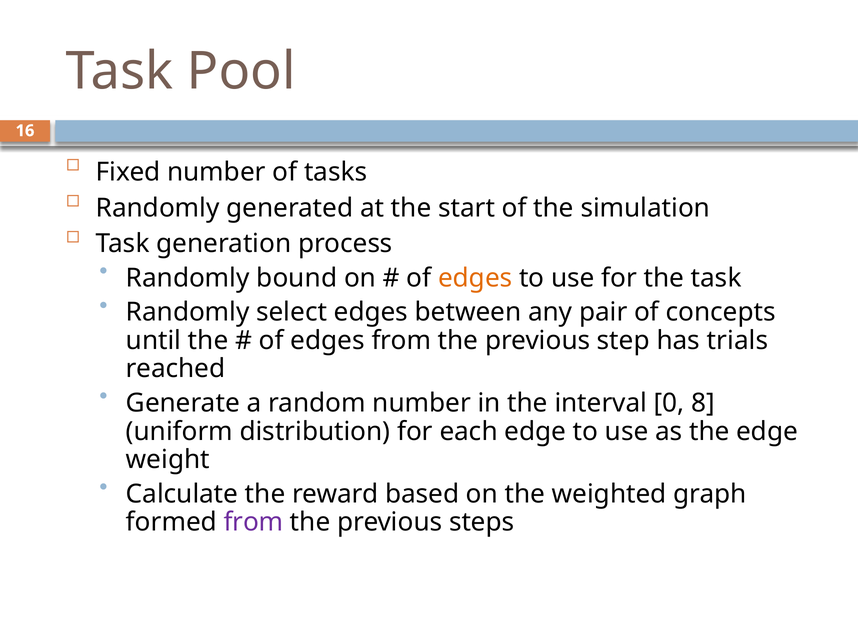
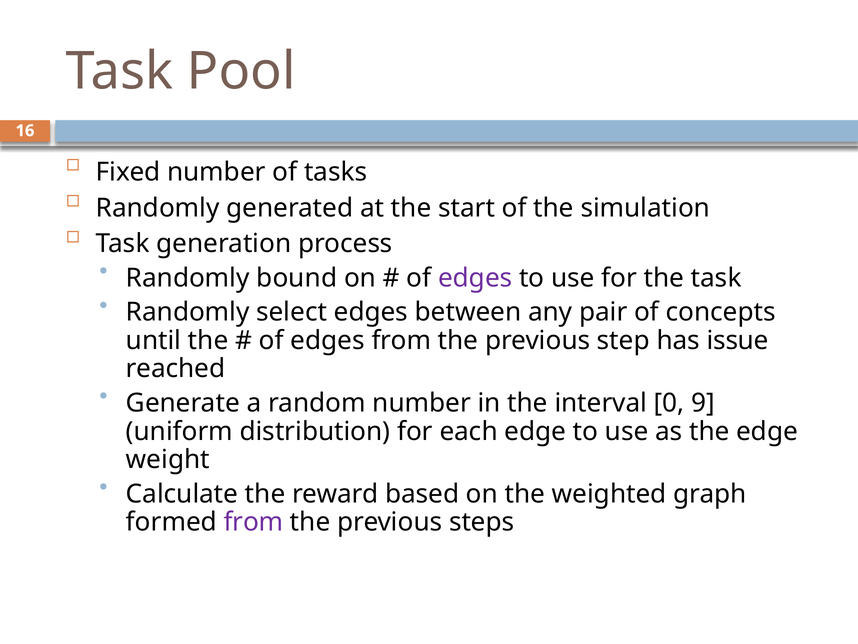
edges at (475, 278) colour: orange -> purple
trials: trials -> issue
8: 8 -> 9
